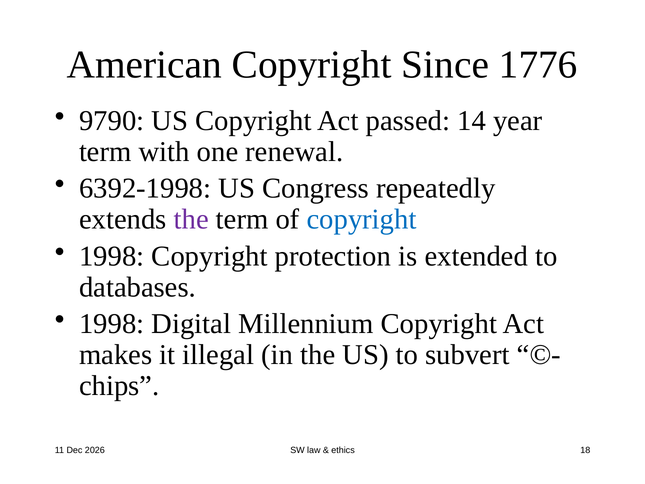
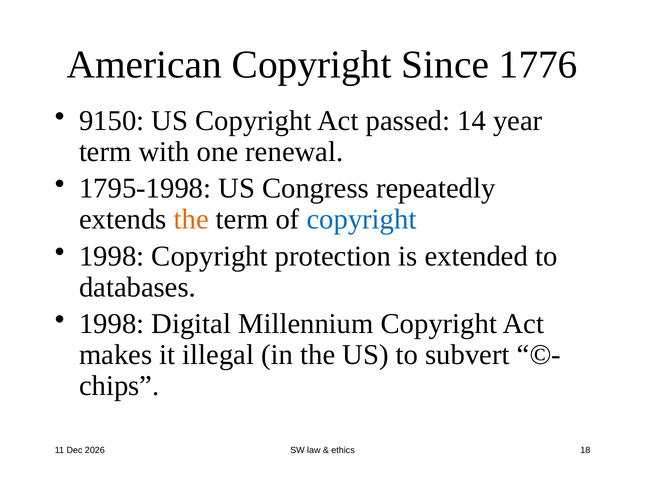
9790: 9790 -> 9150
6392-1998: 6392-1998 -> 1795-1998
the at (191, 219) colour: purple -> orange
